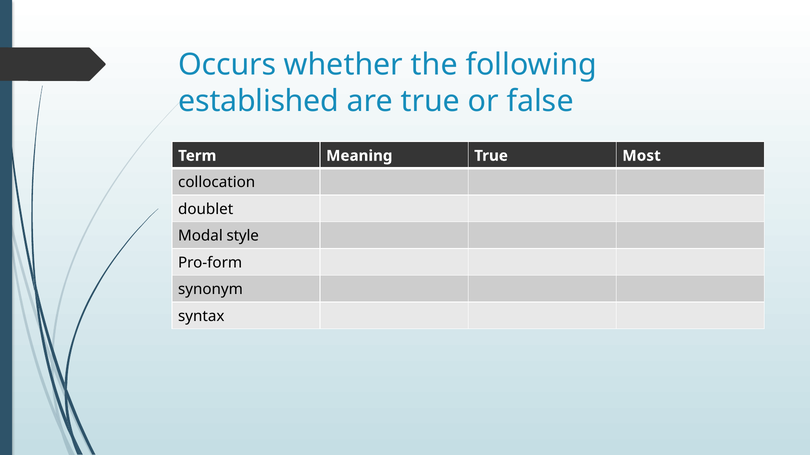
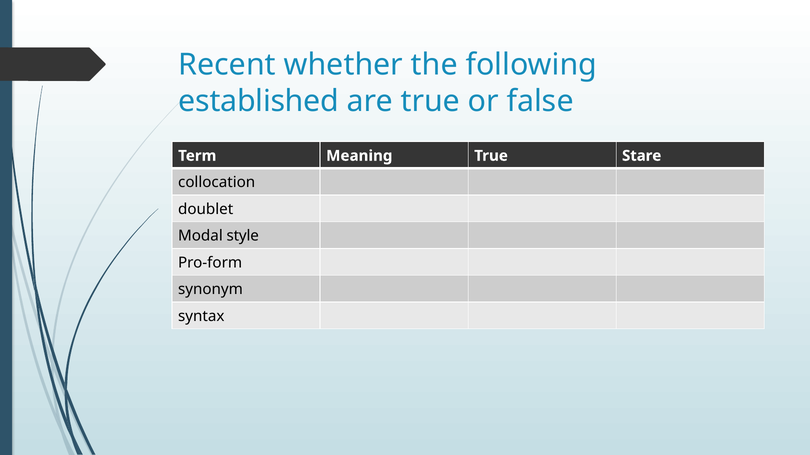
Occurs: Occurs -> Recent
Most: Most -> Stare
